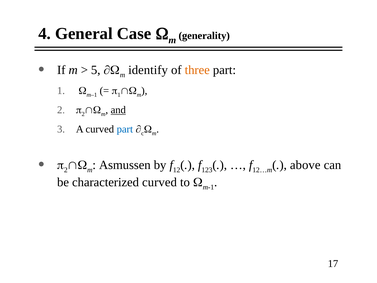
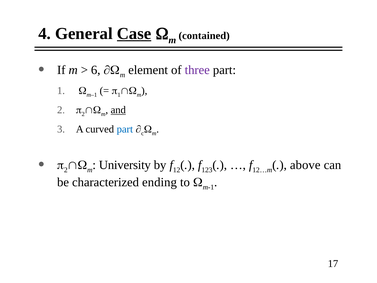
Case underline: none -> present
generality: generality -> contained
5: 5 -> 6
identify: identify -> element
three colour: orange -> purple
Asmussen: Asmussen -> University
characterized curved: curved -> ending
